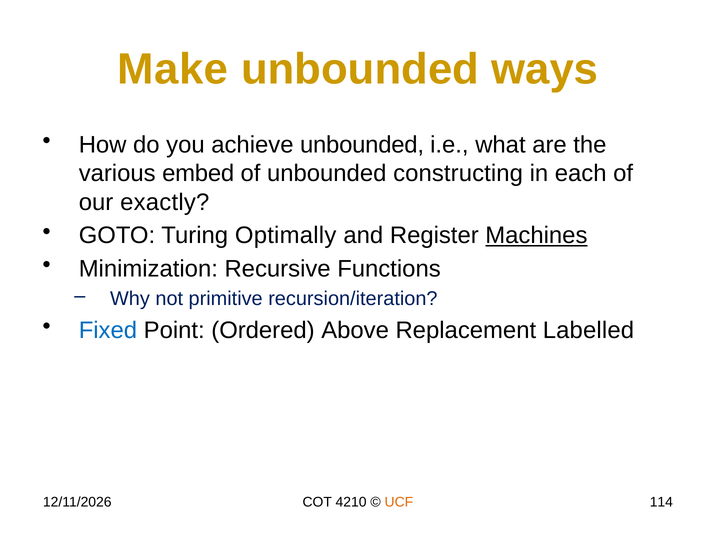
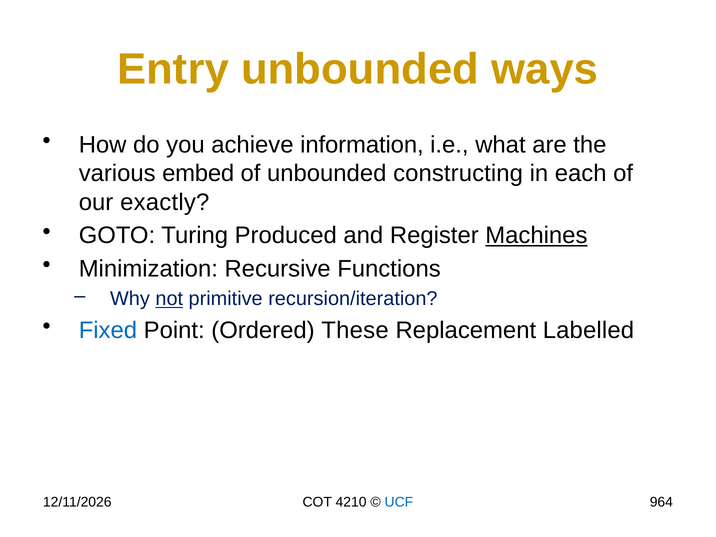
Make: Make -> Entry
achieve unbounded: unbounded -> information
Optimally: Optimally -> Produced
not underline: none -> present
Above: Above -> These
UCF colour: orange -> blue
114: 114 -> 964
